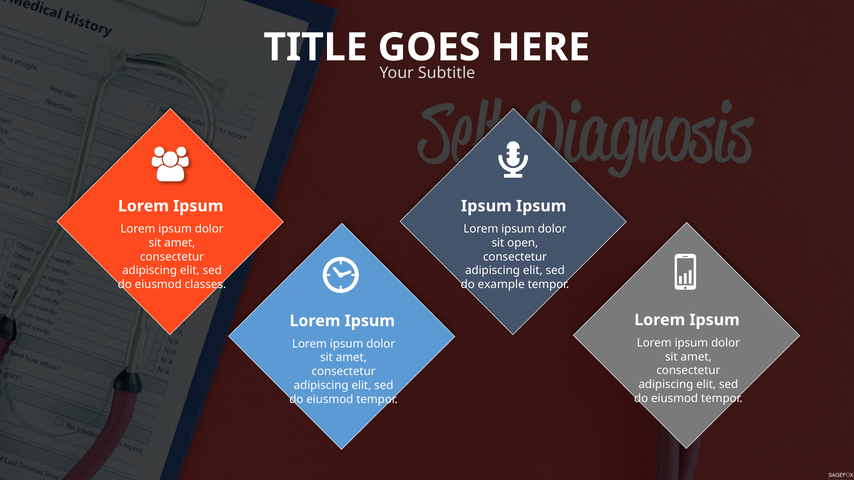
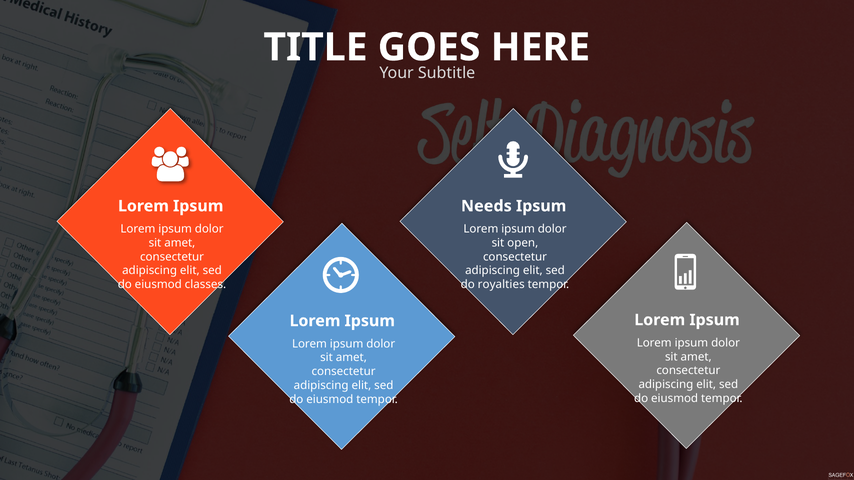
Ipsum at (486, 206): Ipsum -> Needs
example: example -> royalties
